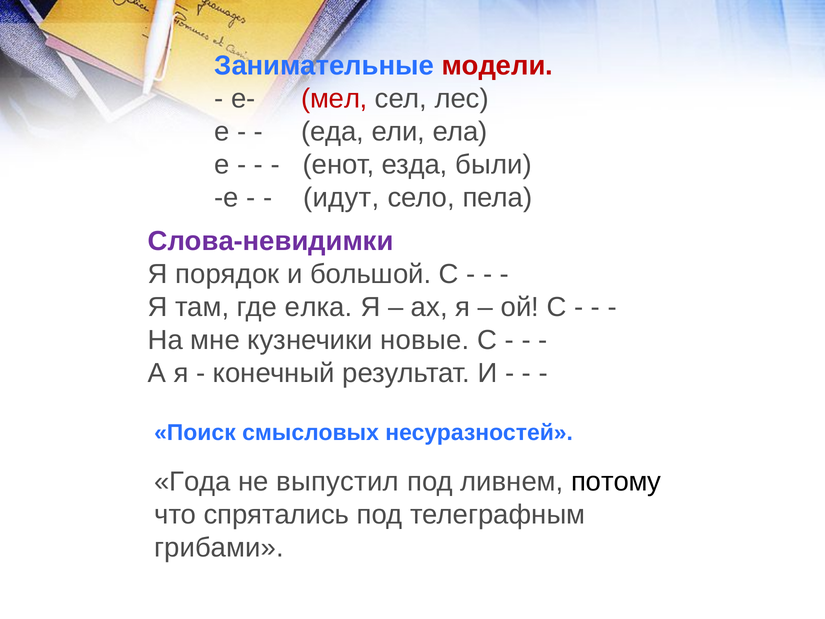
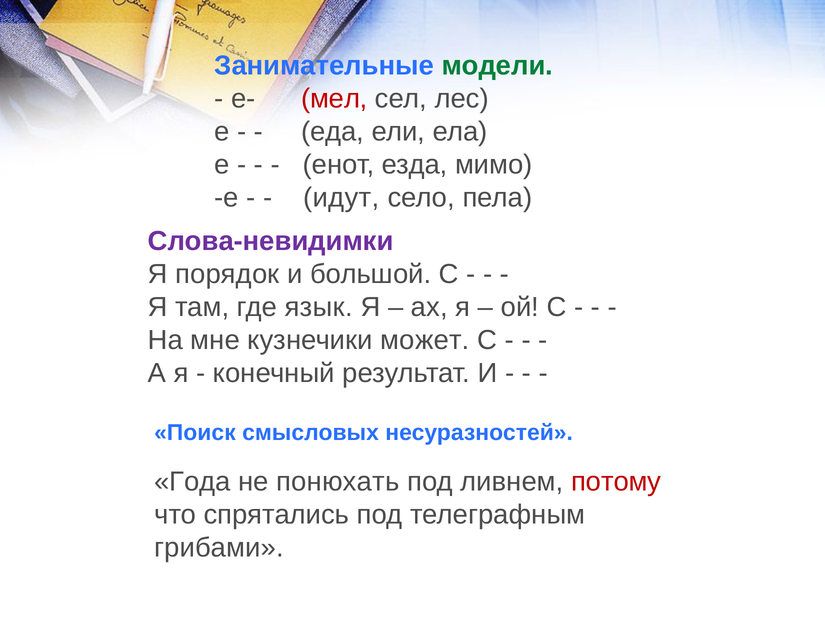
модели colour: red -> green
были: были -> мимо
елка: елка -> язык
новые: новые -> может
выпустил: выпустил -> понюхать
потому colour: black -> red
